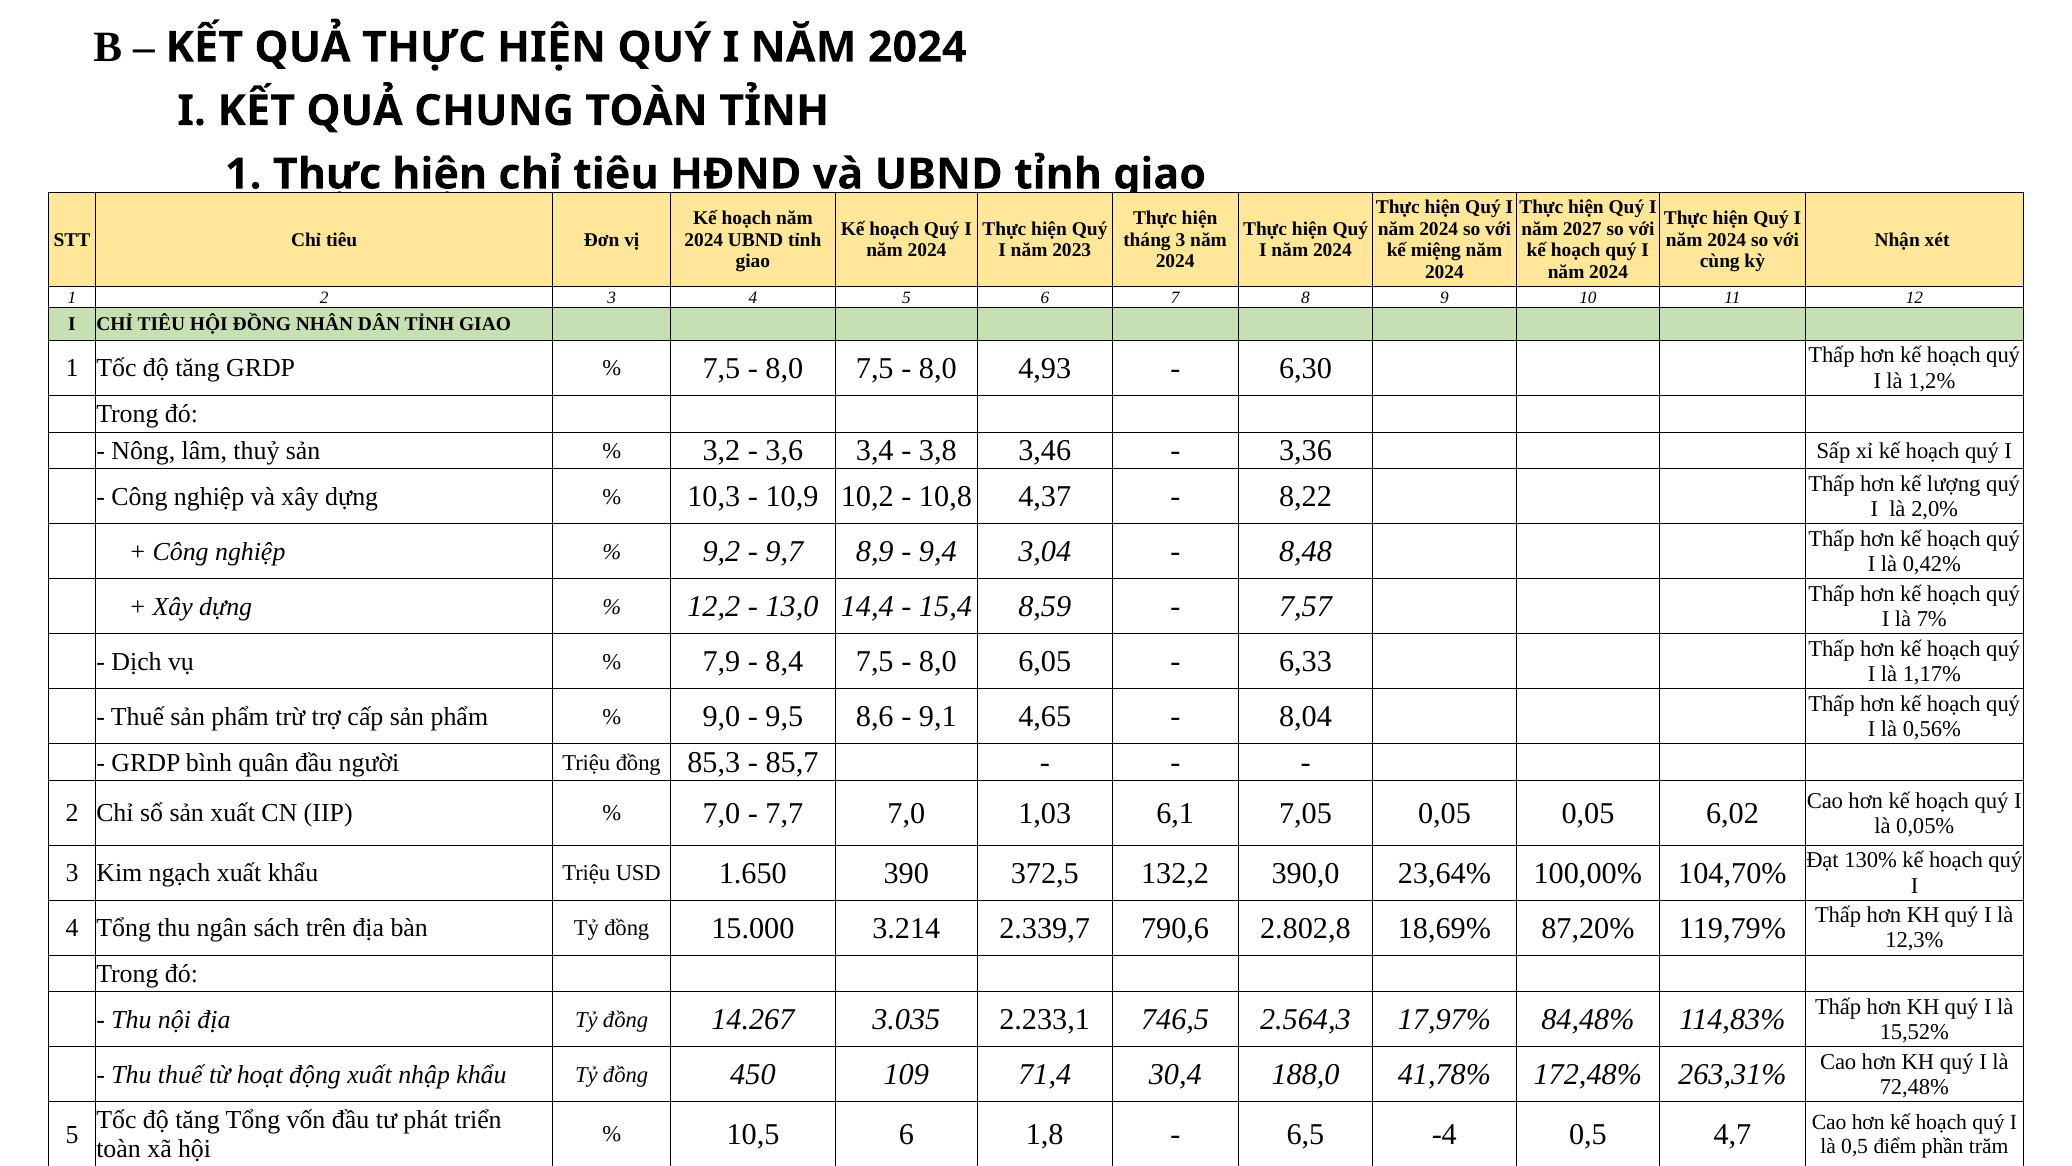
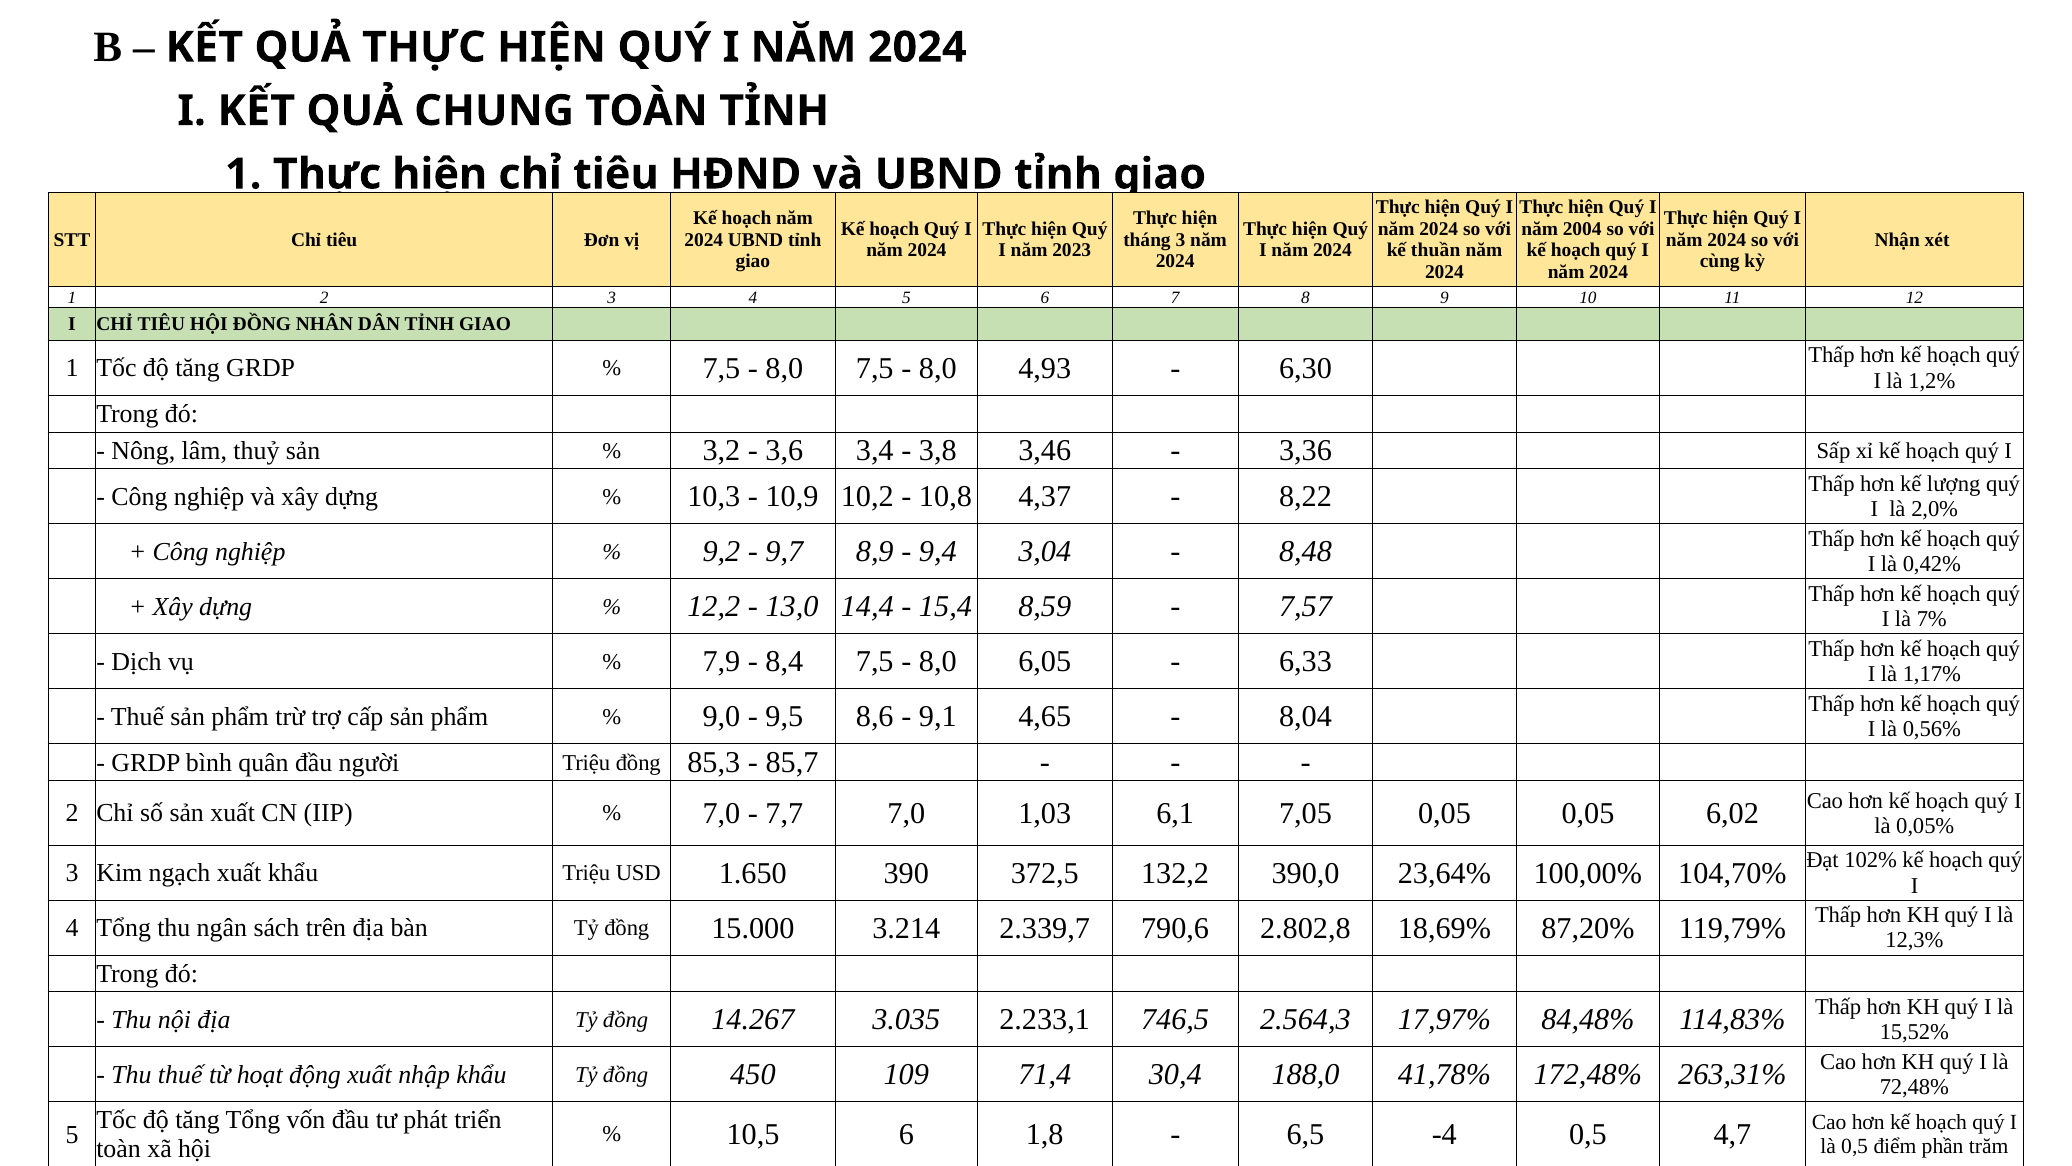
2027: 2027 -> 2004
miệng: miệng -> thuần
130%: 130% -> 102%
